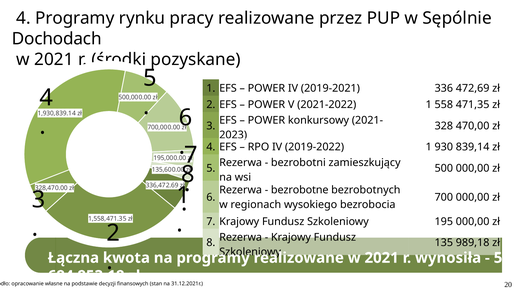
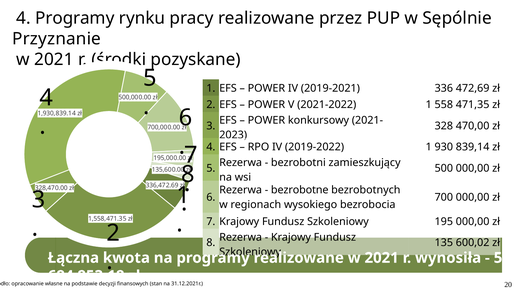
Dochodach: Dochodach -> Przyznanie
989,18: 989,18 -> 600,02
